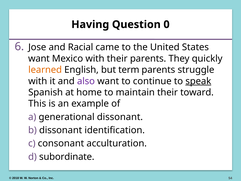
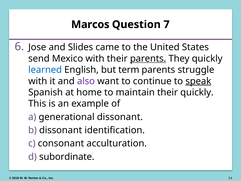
Having: Having -> Marcos
0: 0 -> 7
Racial: Racial -> Slides
want at (39, 58): want -> send
parents at (148, 58) underline: none -> present
learned colour: orange -> blue
their toward: toward -> quickly
